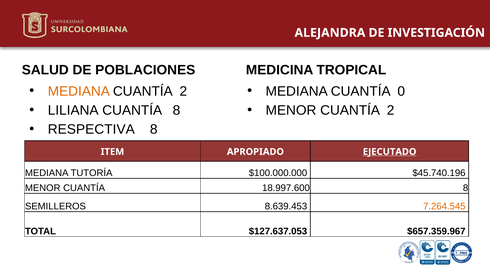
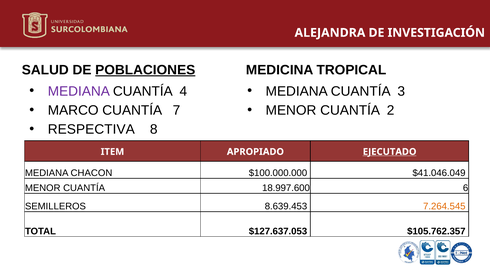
POBLACIONES underline: none -> present
MEDIANA at (79, 91) colour: orange -> purple
2 at (183, 91): 2 -> 4
0: 0 -> 3
LILIANA: LILIANA -> MARCO
CUANTÍA 8: 8 -> 7
TUTORÍA: TUTORÍA -> CHACON
$45.740.196: $45.740.196 -> $41.046.049
18.997.600 8: 8 -> 6
$657.359.967: $657.359.967 -> $105.762.357
